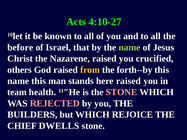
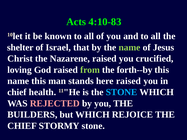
4:10-27: 4:10-27 -> 4:10-83
before: before -> shelter
others: others -> loving
from colour: yellow -> light green
team at (17, 92): team -> chief
STONE at (122, 92) colour: pink -> light blue
DWELLS: DWELLS -> STORMY
